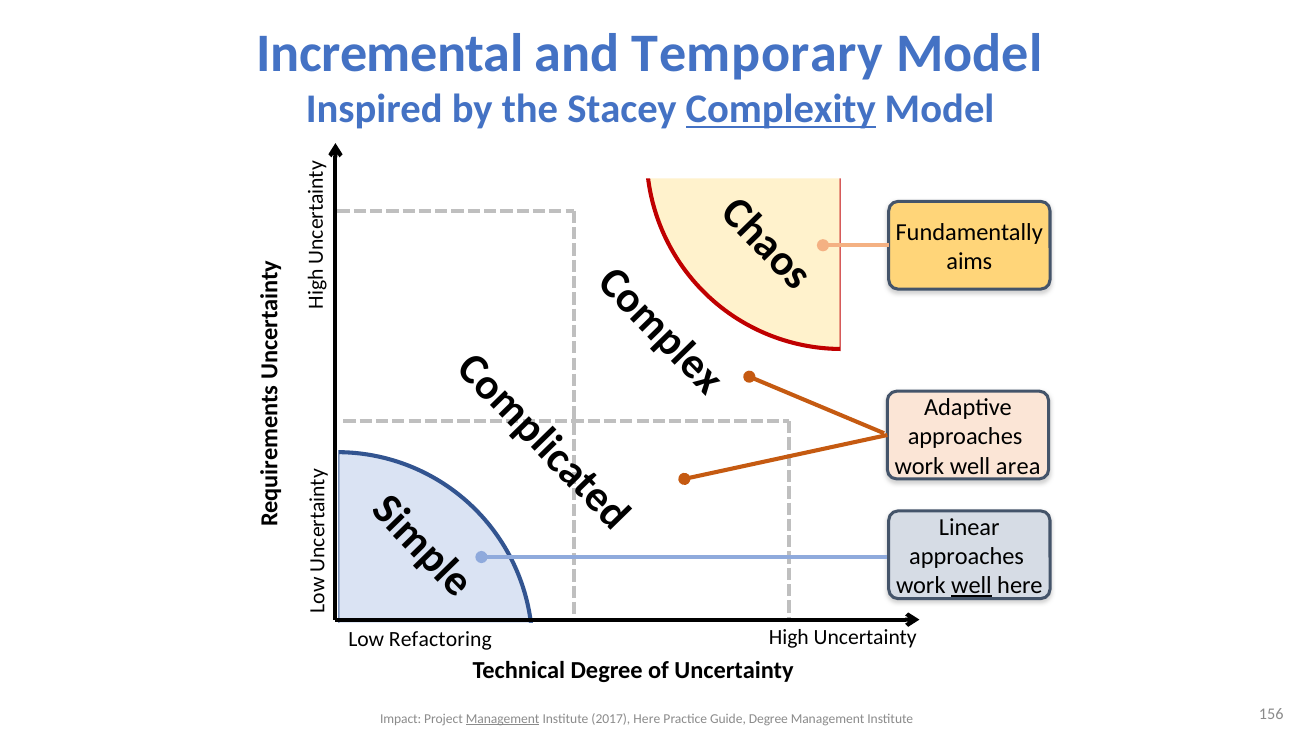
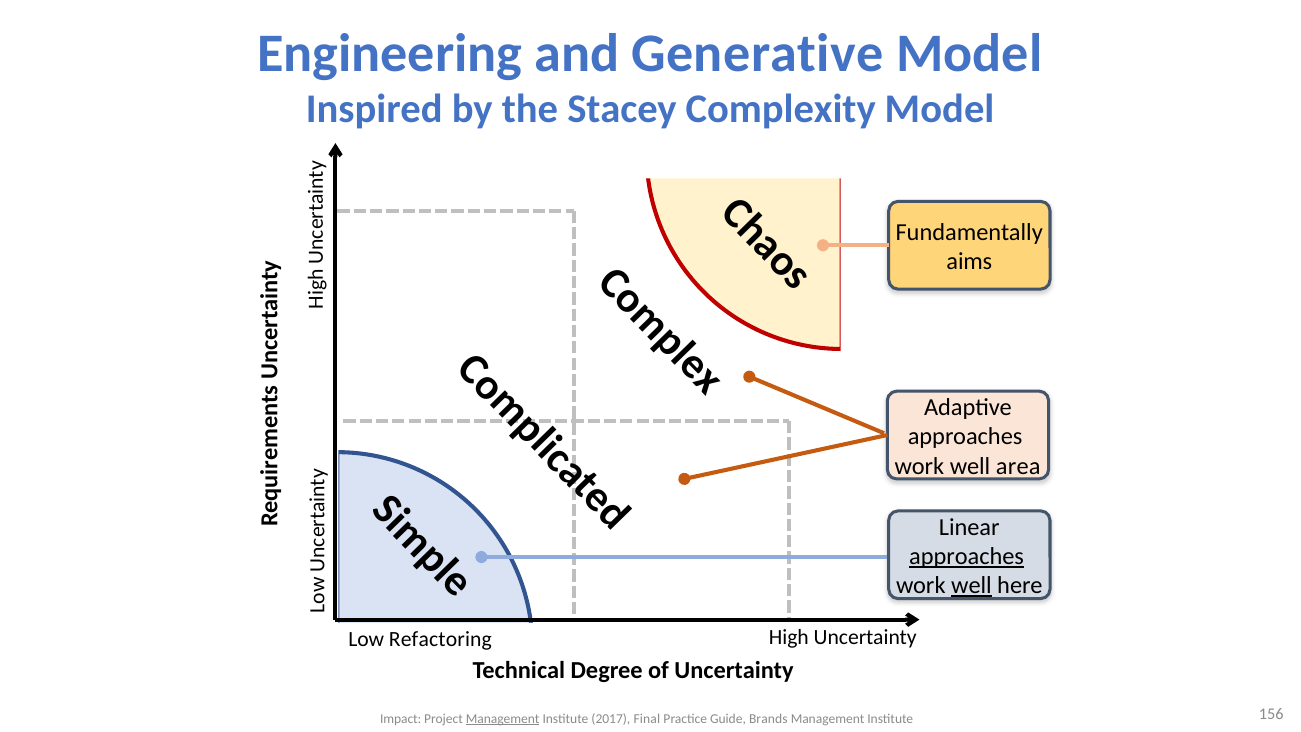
Incremental: Incremental -> Engineering
Temporary: Temporary -> Generative
Complexity underline: present -> none
approaches at (967, 556) underline: none -> present
2017 Here: Here -> Final
Guide Degree: Degree -> Brands
